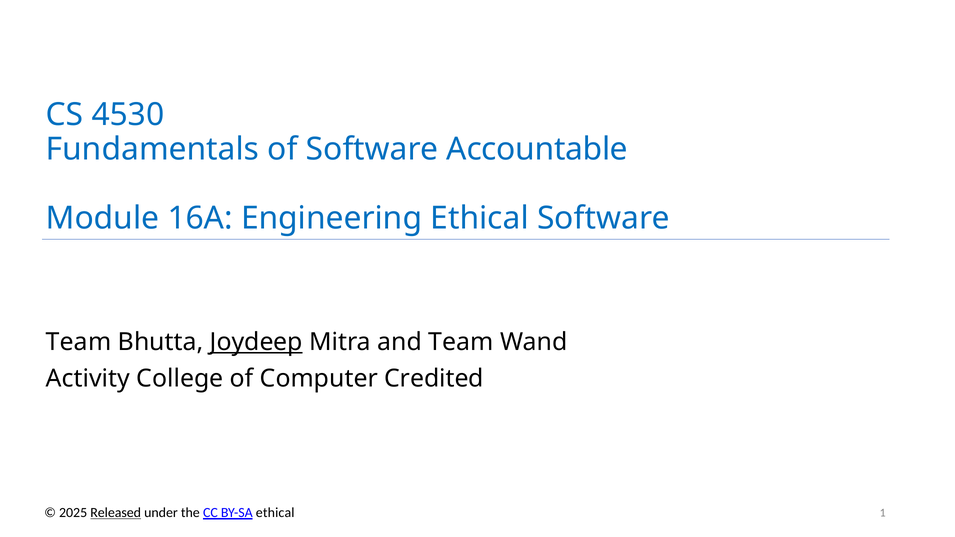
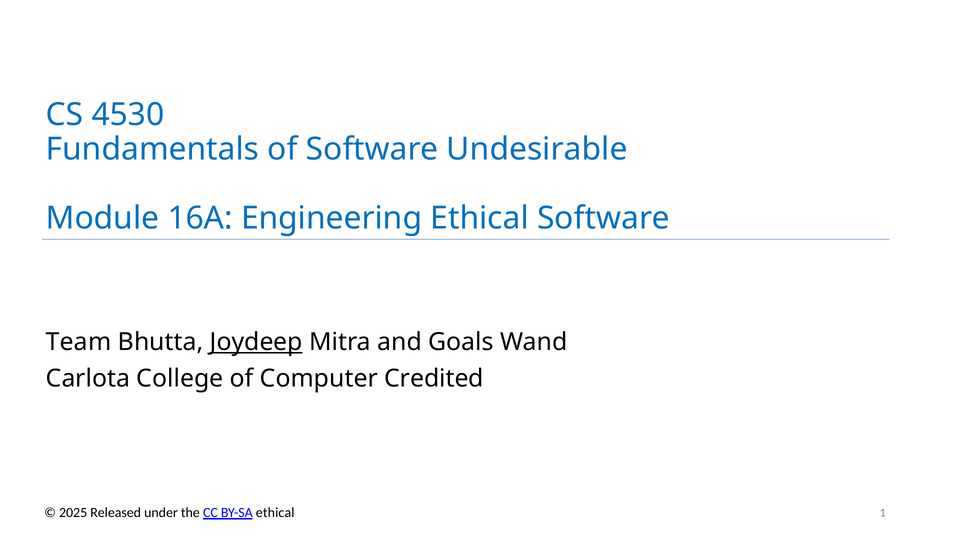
Accountable: Accountable -> Undesirable
and Team: Team -> Goals
Activity: Activity -> Carlota
Released underline: present -> none
